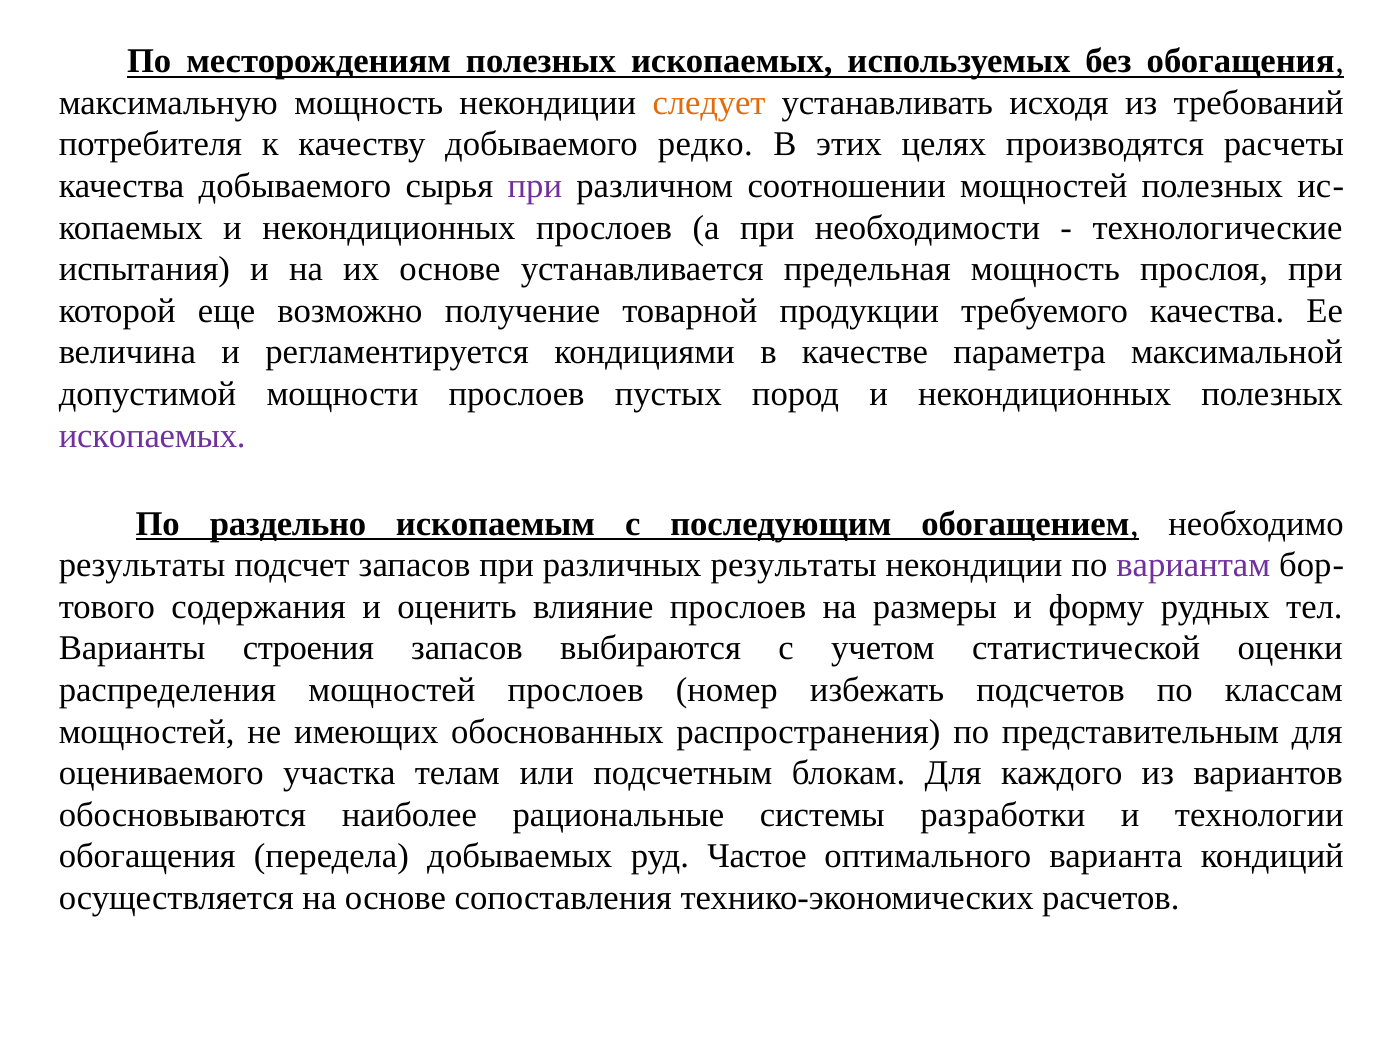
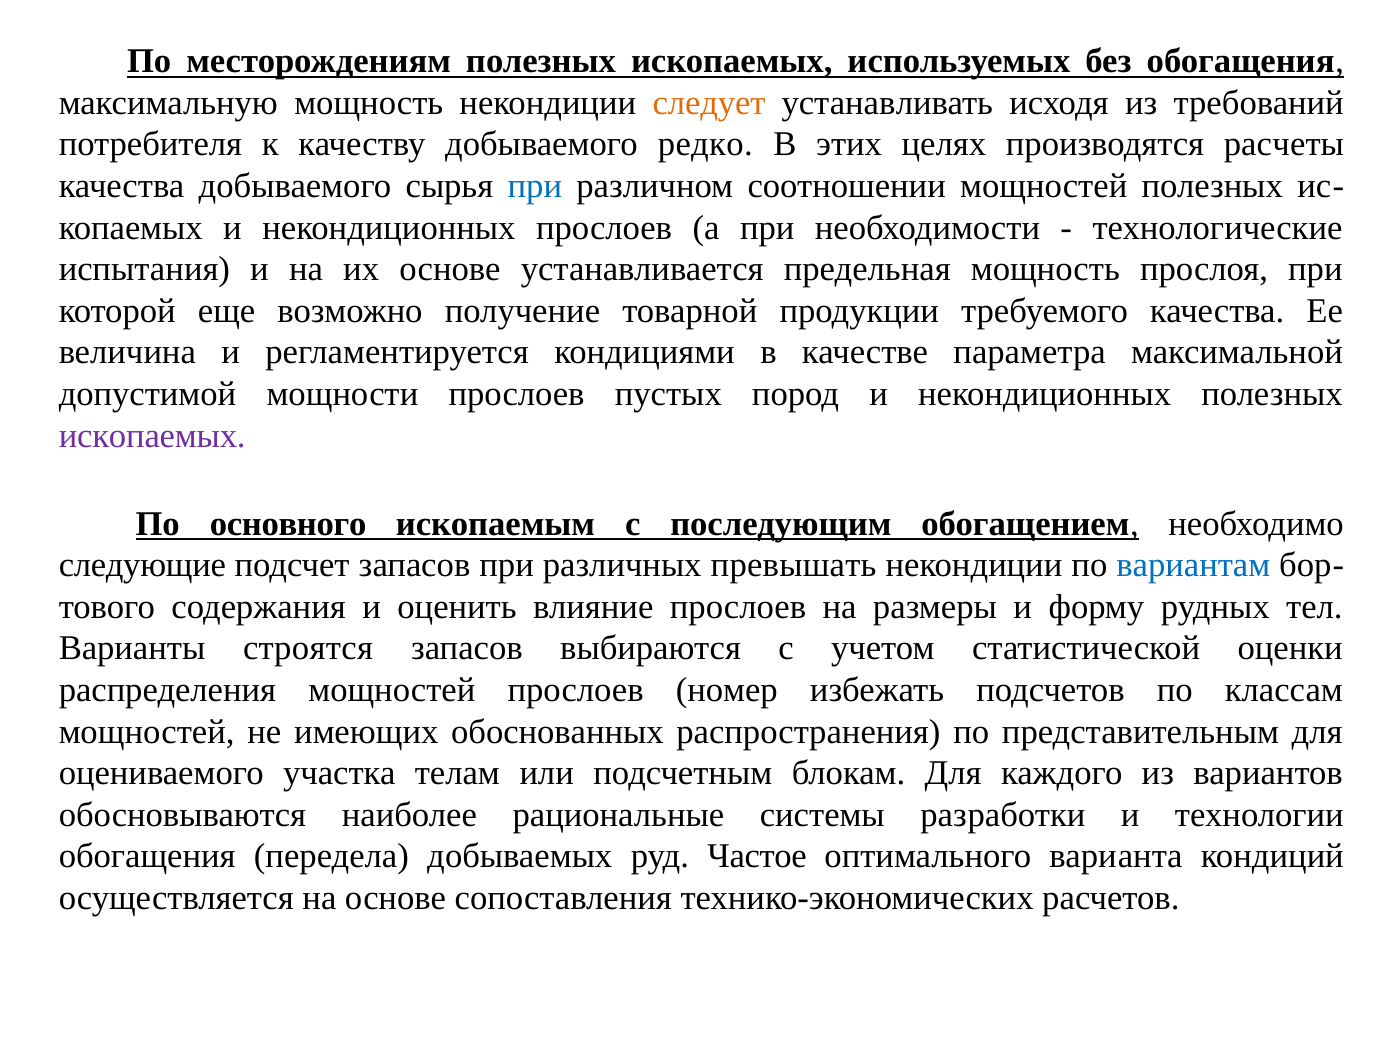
при at (535, 186) colour: purple -> blue
раздельно: раздельно -> основного
результаты at (142, 565): результаты -> следующие
различных результаты: результаты -> превышать
вариантам colour: purple -> blue
строения: строения -> строятся
